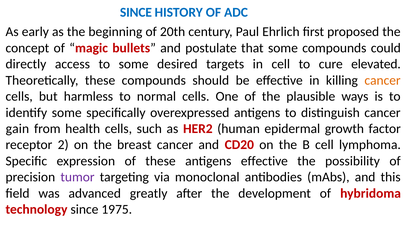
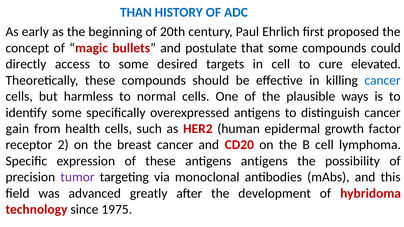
SINCE at (136, 13): SINCE -> THAN
cancer at (383, 80) colour: orange -> blue
antigens effective: effective -> antigens
